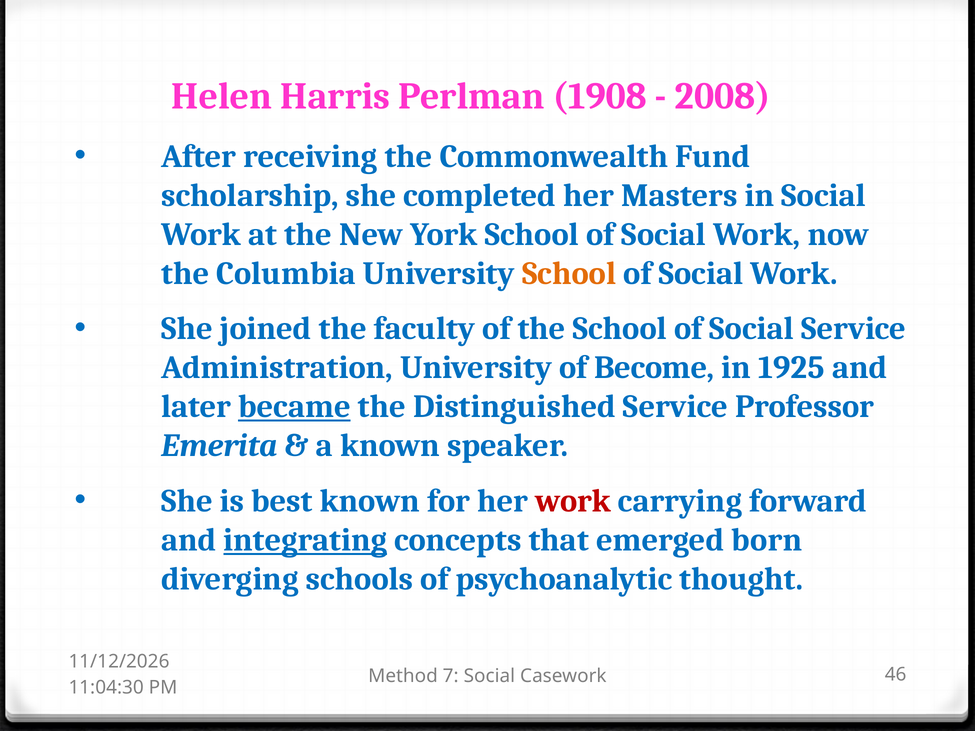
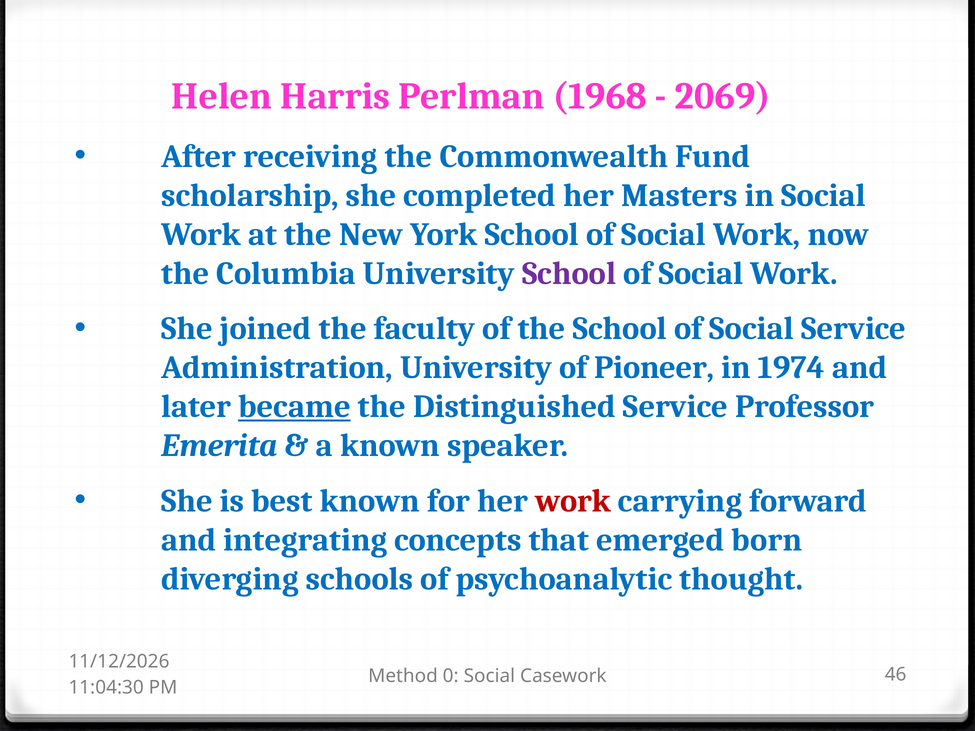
1908: 1908 -> 1968
2008: 2008 -> 2069
School at (569, 274) colour: orange -> purple
Become: Become -> Pioneer
1925: 1925 -> 1974
integrating underline: present -> none
7: 7 -> 0
